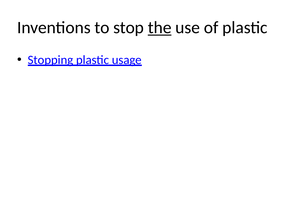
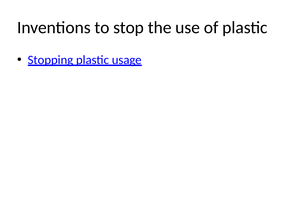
the underline: present -> none
